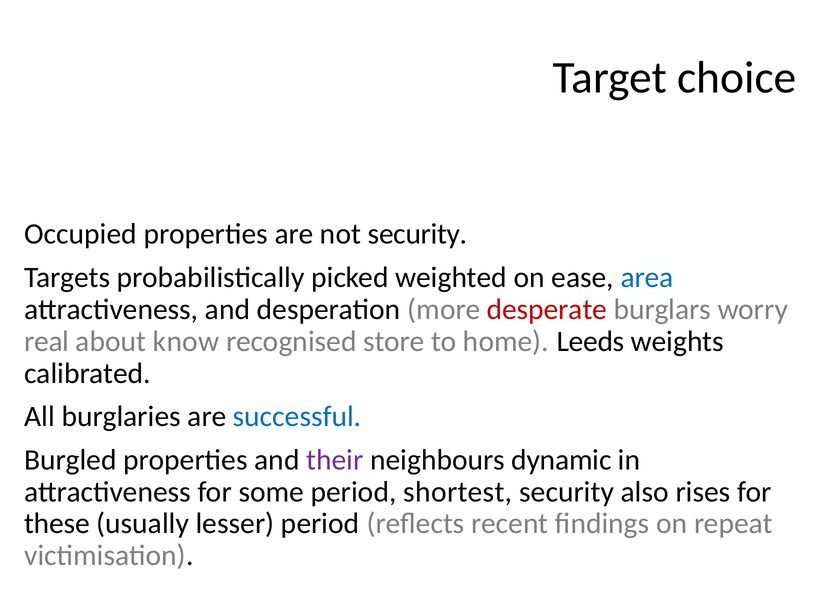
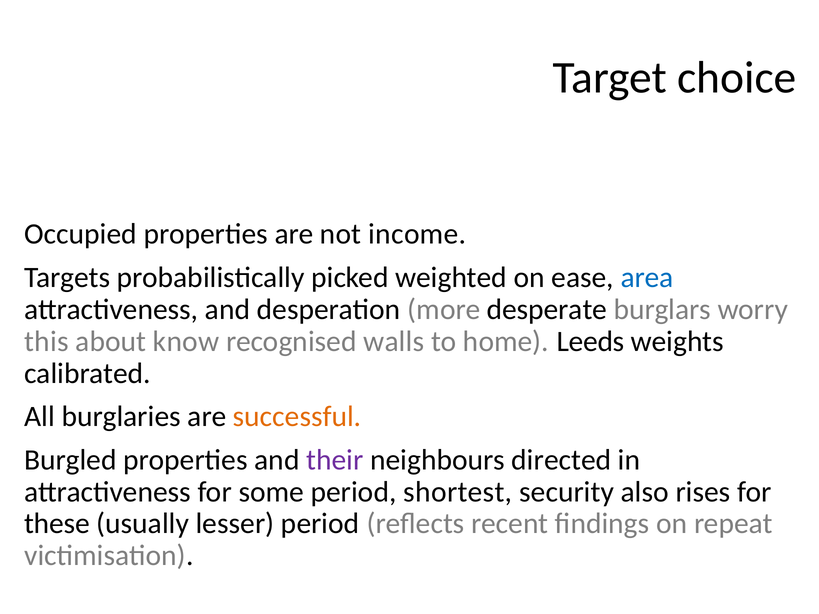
not security: security -> income
desperate colour: red -> black
real: real -> this
store: store -> walls
successful colour: blue -> orange
dynamic: dynamic -> directed
